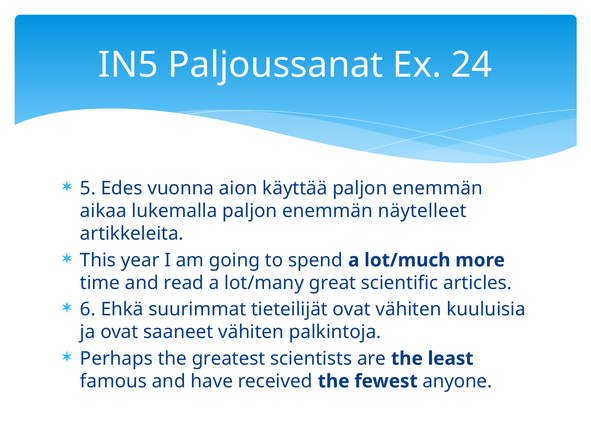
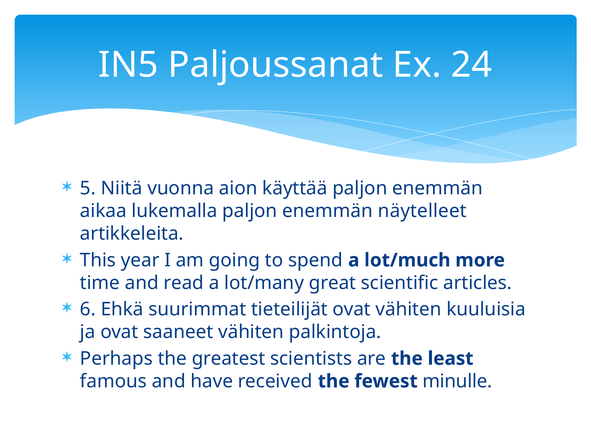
Edes: Edes -> Niitä
anyone: anyone -> minulle
